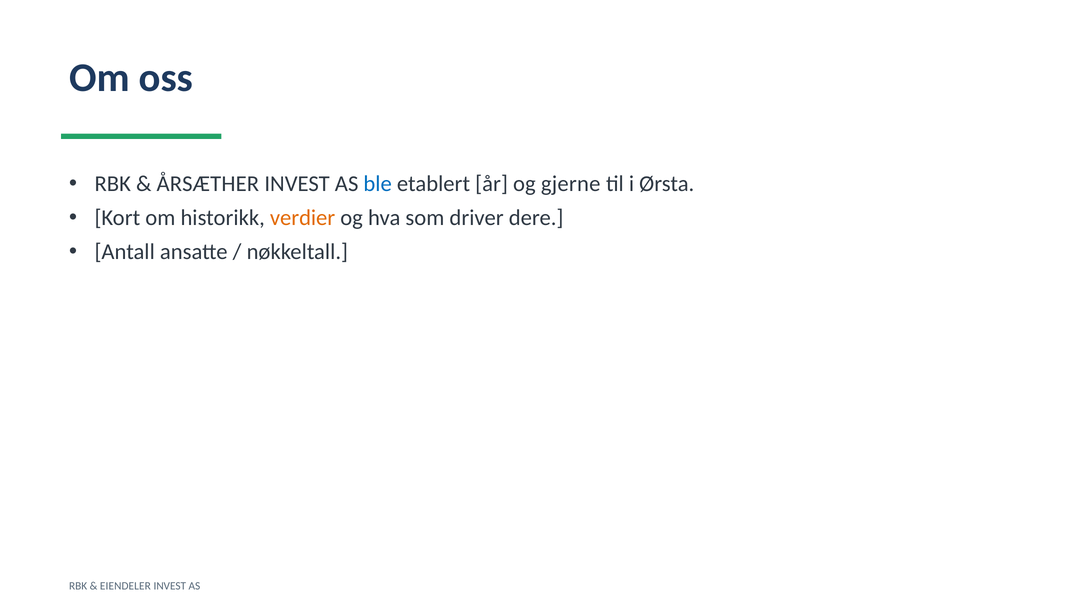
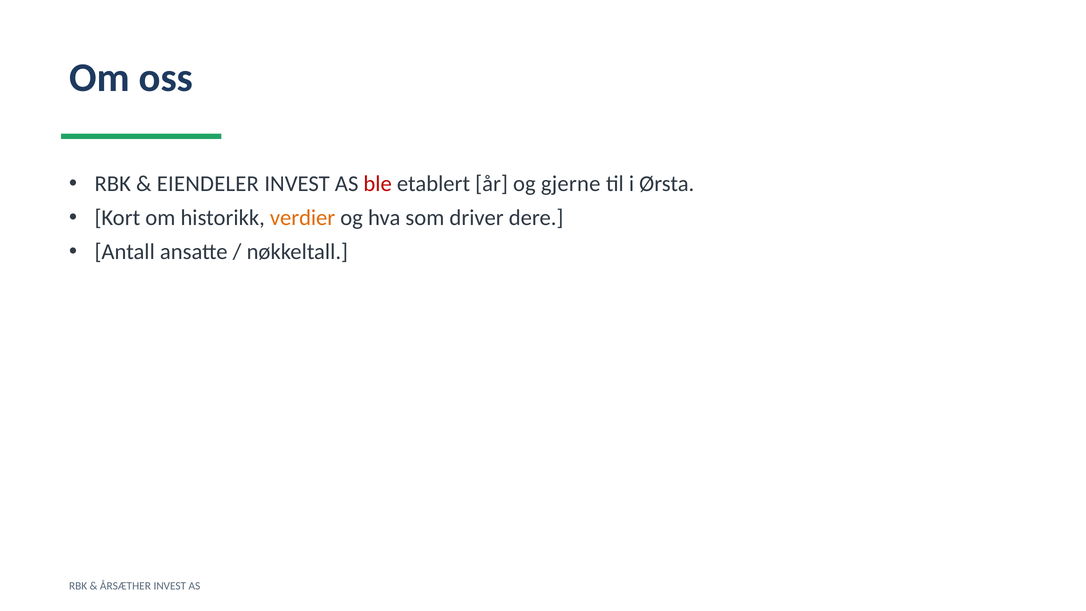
ÅRSÆTHER: ÅRSÆTHER -> EIENDELER
ble colour: blue -> red
EIENDELER: EIENDELER -> ÅRSÆTHER
